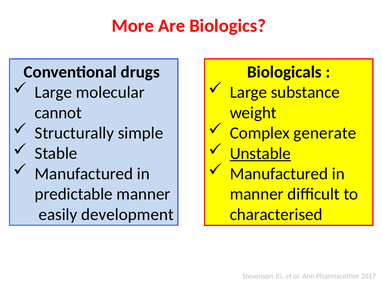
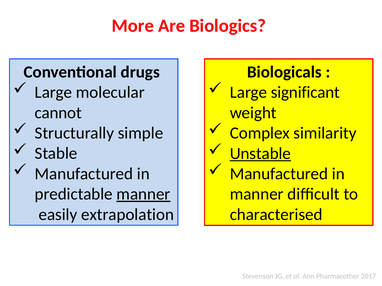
substance: substance -> significant
generate: generate -> similarity
manner at (143, 194) underline: none -> present
development: development -> extrapolation
